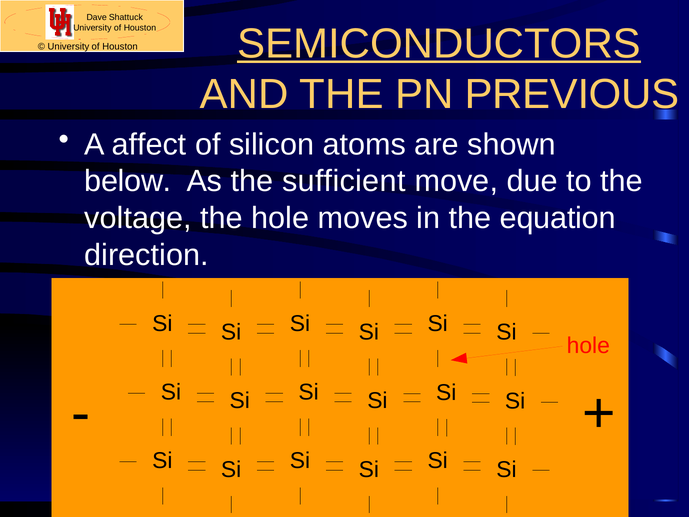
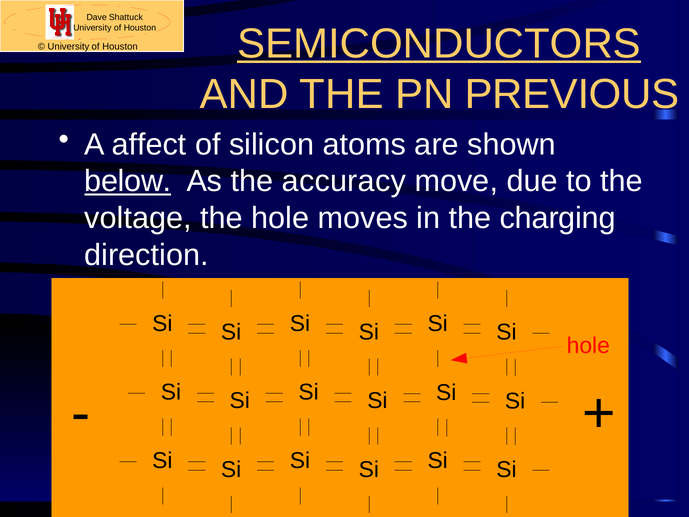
below underline: none -> present
sufficient: sufficient -> accuracy
equation: equation -> charging
